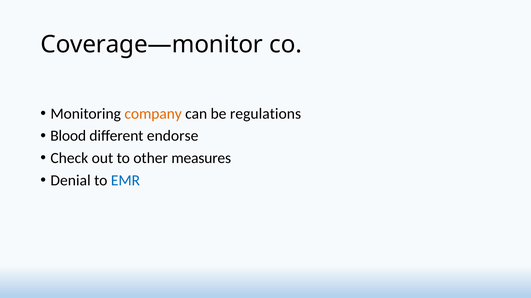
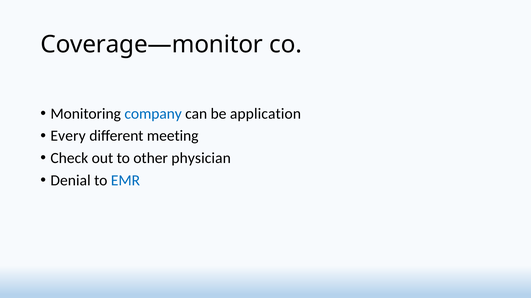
company colour: orange -> blue
regulations: regulations -> application
Blood: Blood -> Every
endorse: endorse -> meeting
measures: measures -> physician
